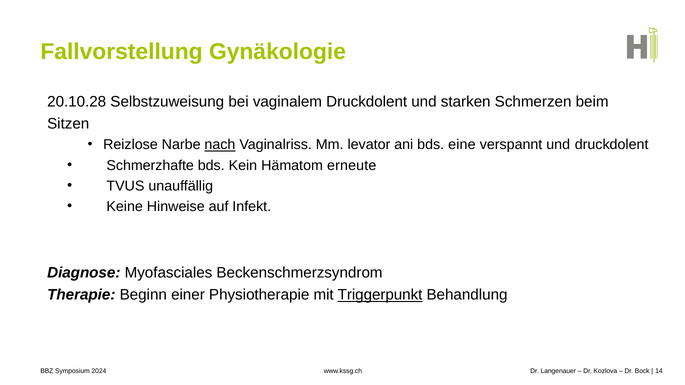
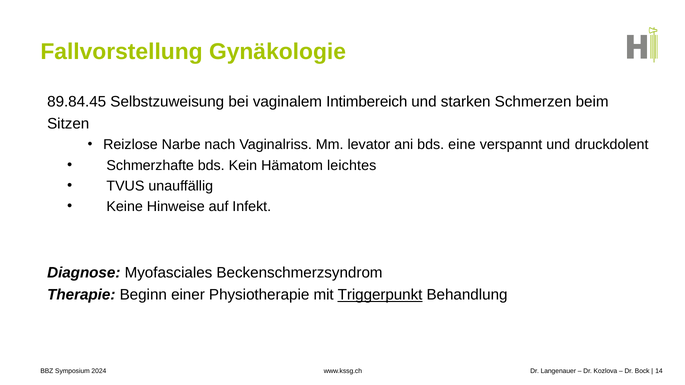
20.10.28: 20.10.28 -> 89.84.45
vaginalem Druckdolent: Druckdolent -> Intimbereich
nach underline: present -> none
erneute: erneute -> leichtes
